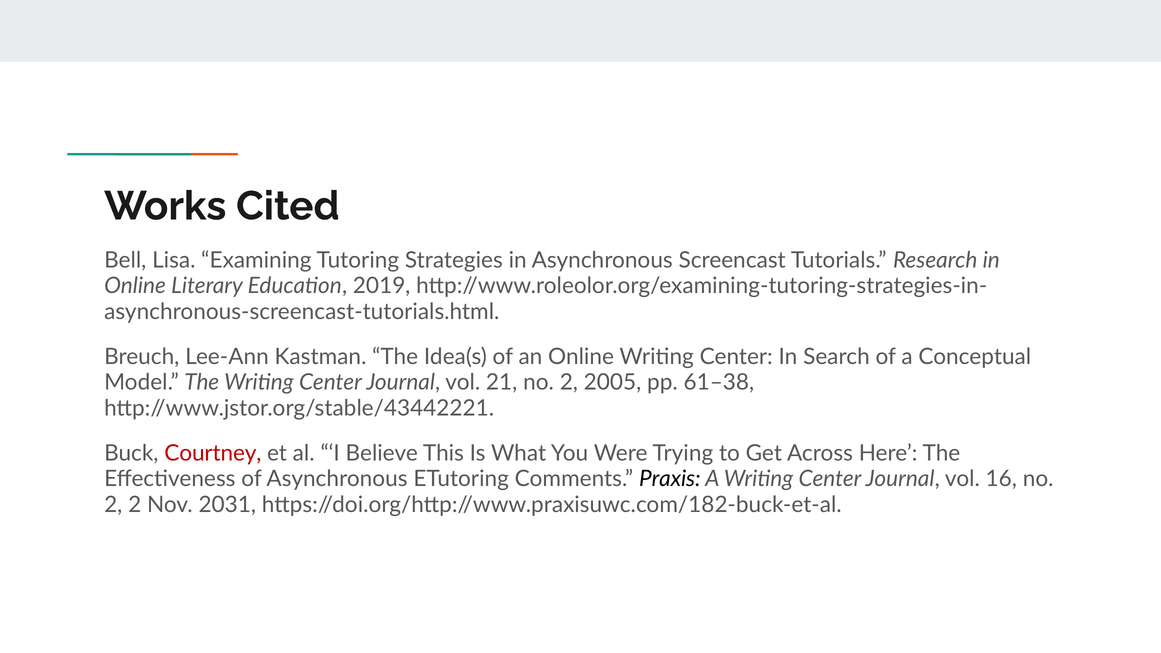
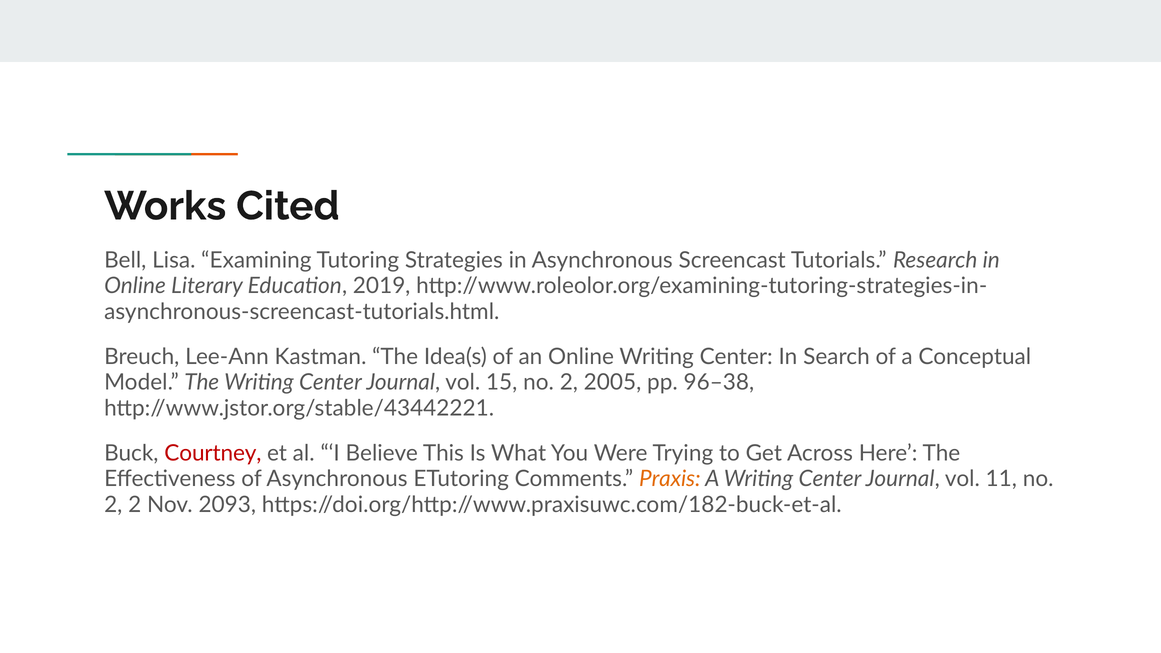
21: 21 -> 15
61–38: 61–38 -> 96–38
Praxis colour: black -> orange
16: 16 -> 11
2031: 2031 -> 2093
